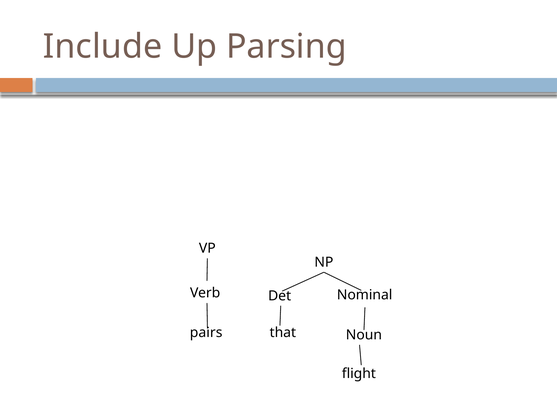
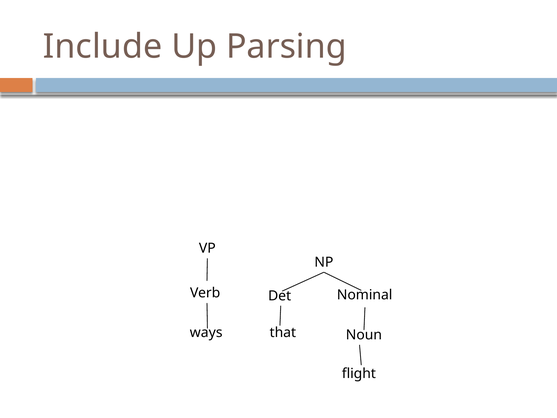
pairs: pairs -> ways
